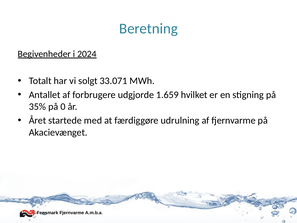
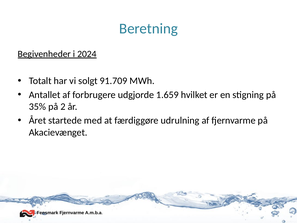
33.071: 33.071 -> 91.709
0: 0 -> 2
